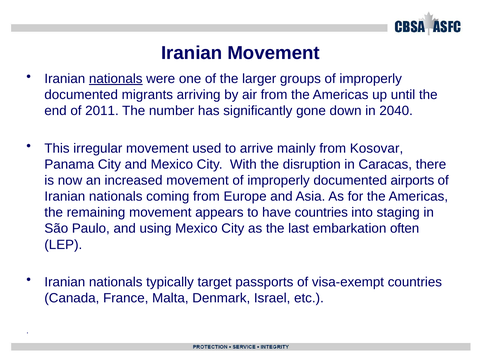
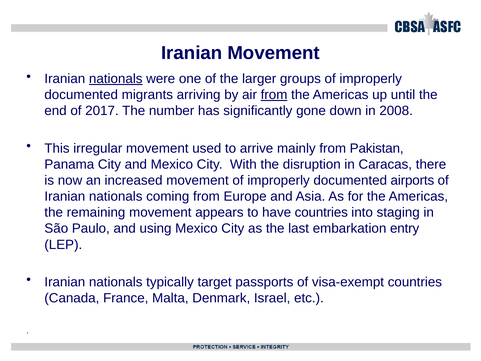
from at (274, 95) underline: none -> present
2011: 2011 -> 2017
2040: 2040 -> 2008
Kosovar: Kosovar -> Pakistan
often: often -> entry
